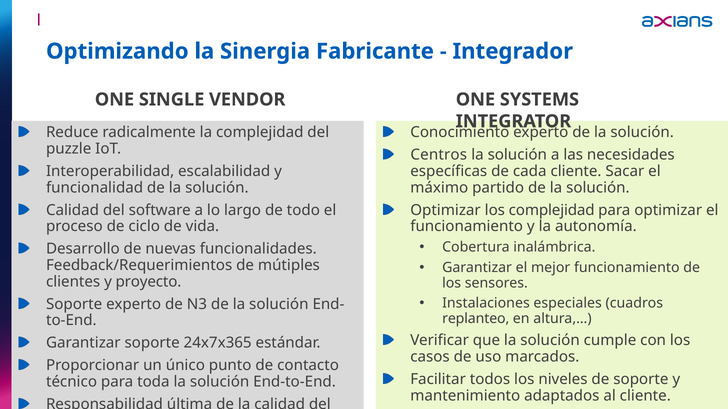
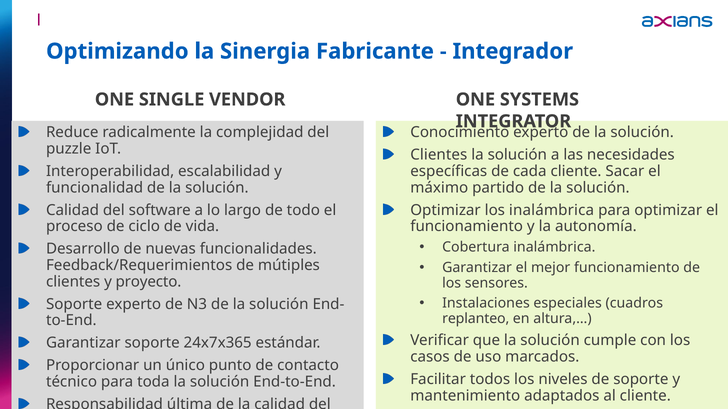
Centros at (439, 155): Centros -> Clientes
los complejidad: complejidad -> inalámbrica
